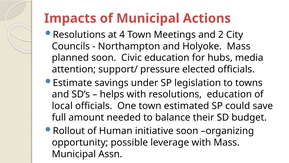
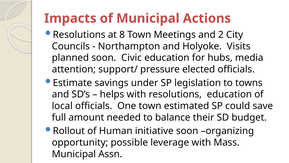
4: 4 -> 8
Holyoke Mass: Mass -> Visits
